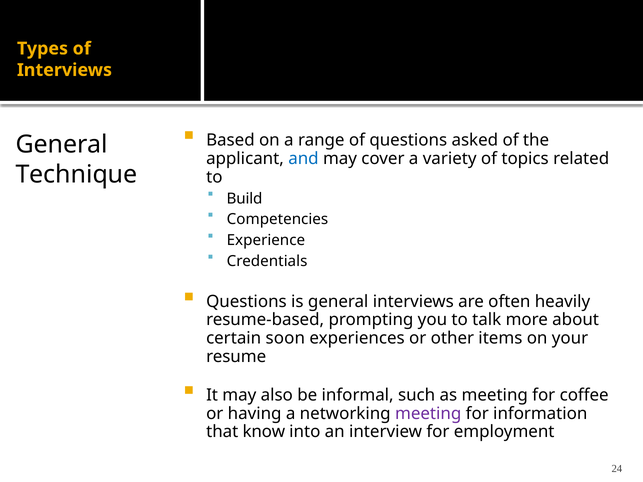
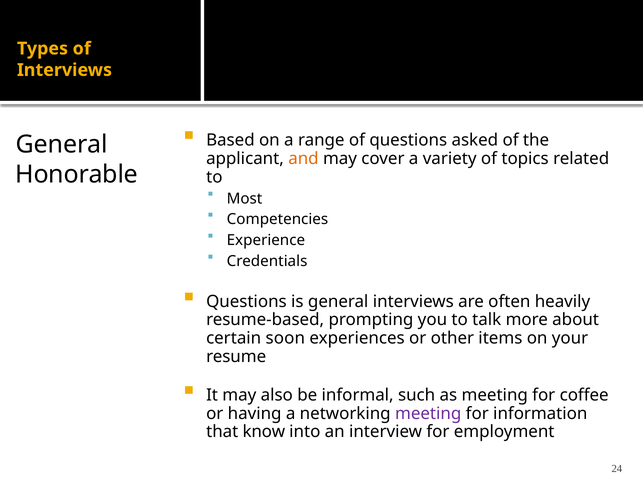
and colour: blue -> orange
Technique: Technique -> Honorable
Build: Build -> Most
